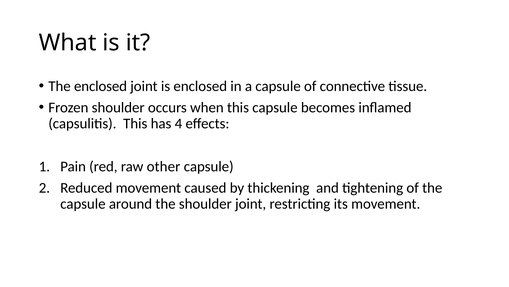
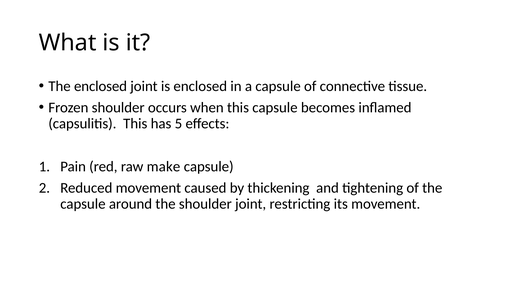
4: 4 -> 5
other: other -> make
